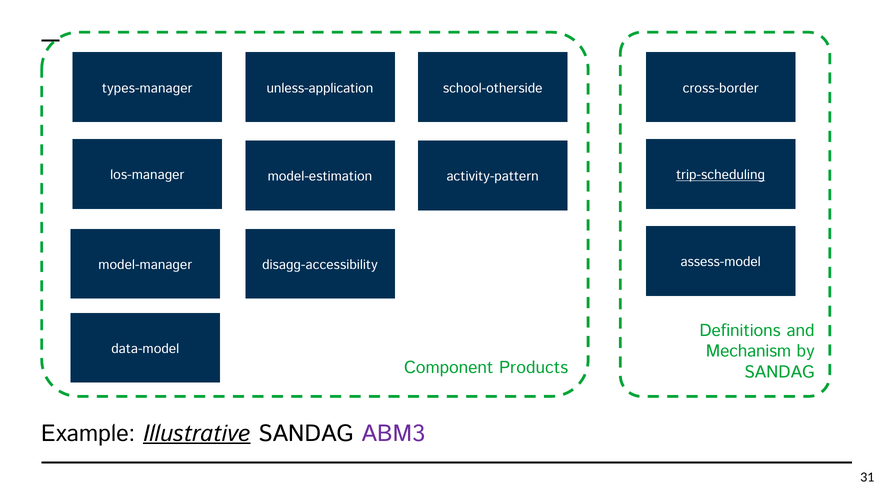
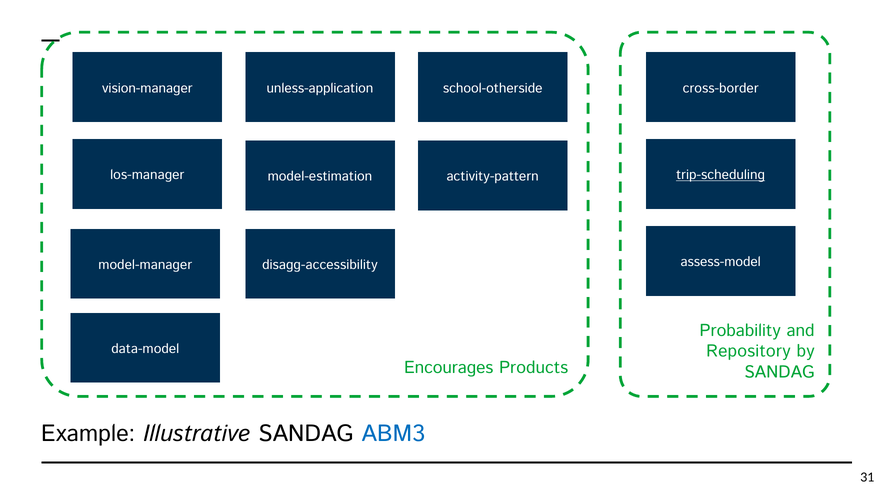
types-manager: types-manager -> vision-manager
Definitions: Definitions -> Probability
Mechanism: Mechanism -> Repository
Component: Component -> Encourages
Illustrative underline: present -> none
ABM3 colour: purple -> blue
